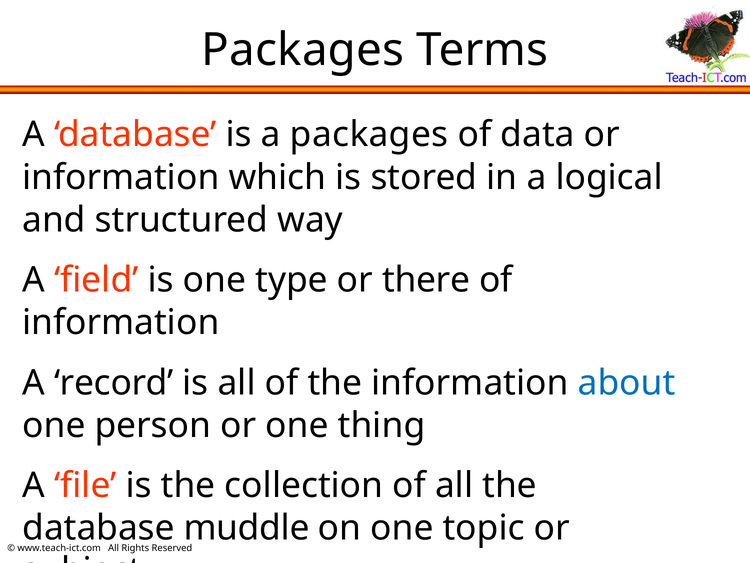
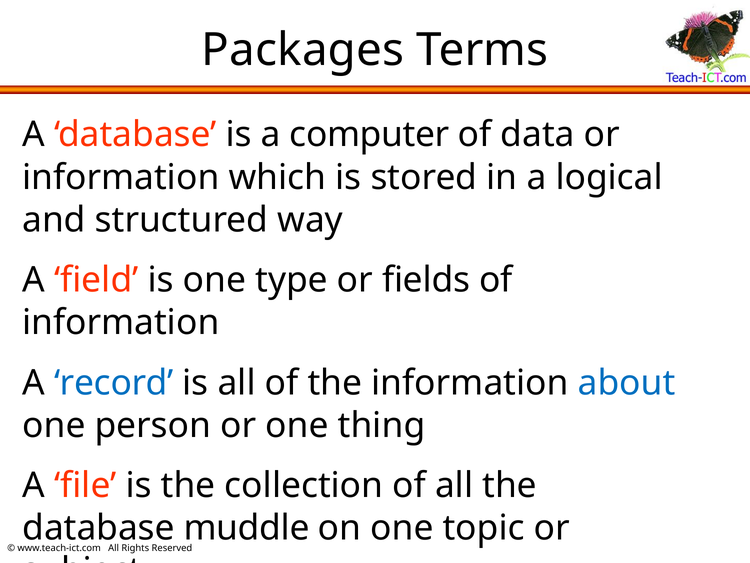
a packages: packages -> computer
there: there -> fields
record colour: black -> blue
